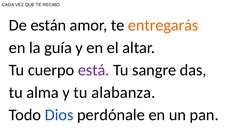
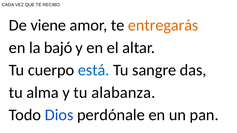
están: están -> viene
guía: guía -> bajó
está colour: purple -> blue
